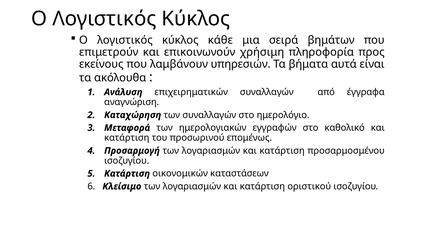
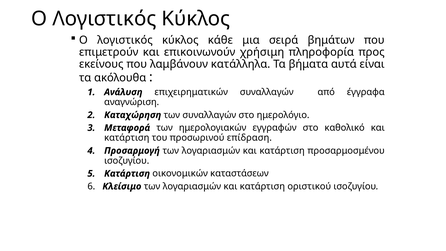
υπηρεσιών: υπηρεσιών -> κατάλληλα
επομένως: επομένως -> επίδραση
